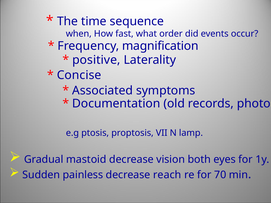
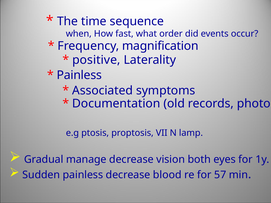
Concise at (79, 75): Concise -> Painless
mastoid: mastoid -> manage
reach: reach -> blood
70: 70 -> 57
